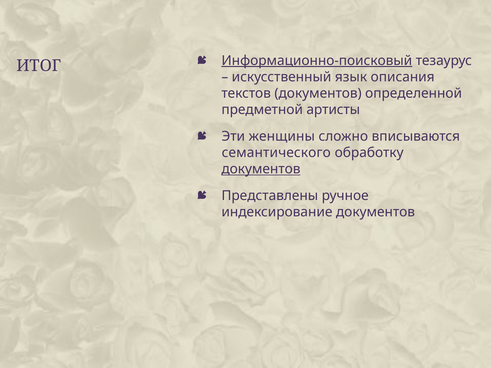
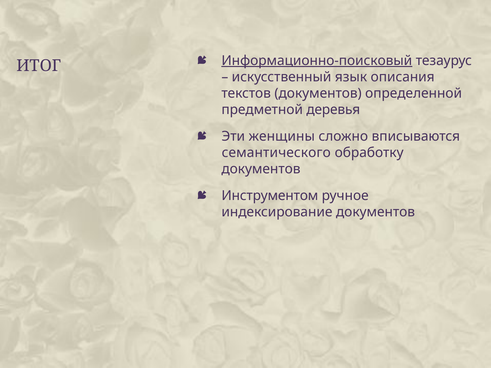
артисты: артисты -> деревья
документов at (261, 169) underline: present -> none
Представлены: Представлены -> Инструментом
